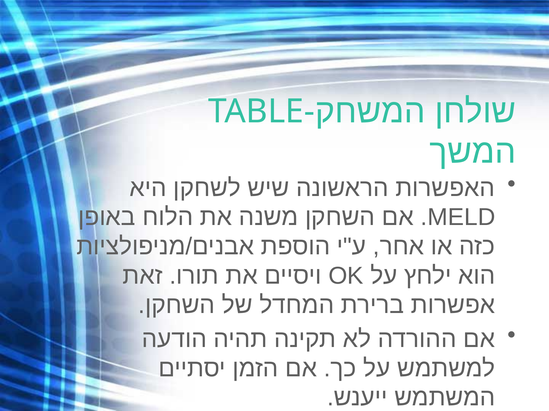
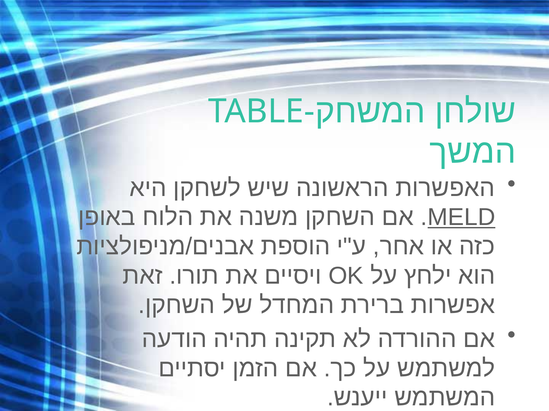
MELD underline: none -> present
